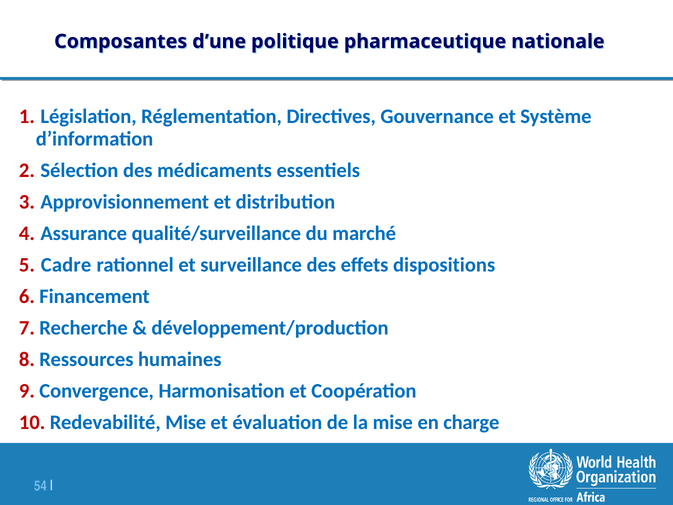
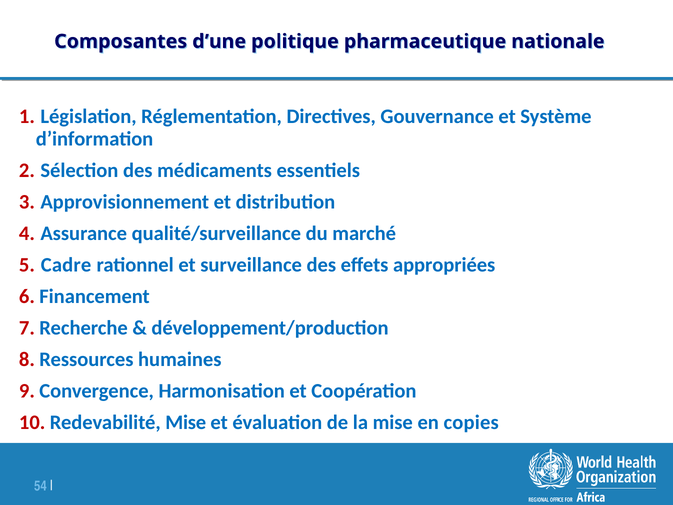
dispositions: dispositions -> appropriées
charge: charge -> copies
